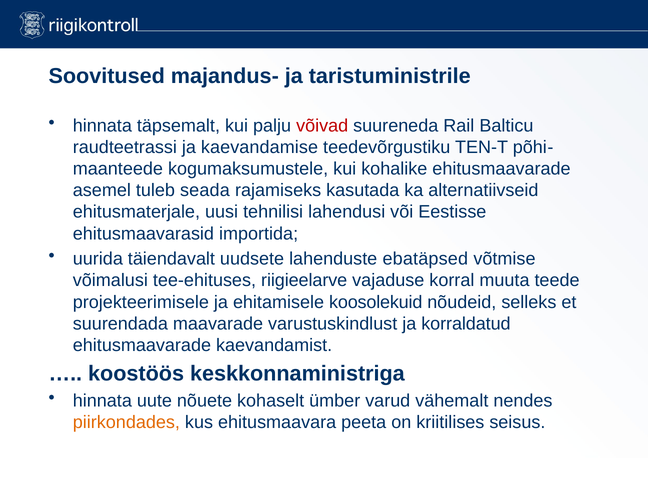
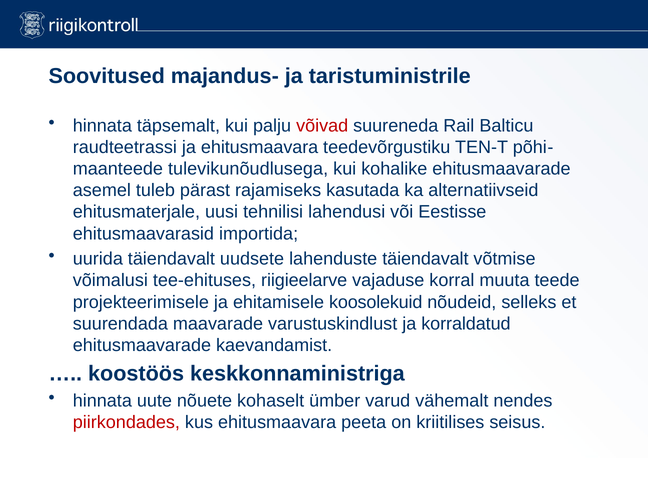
ja kaevandamise: kaevandamise -> ehitusmaavara
kogumaksumustele: kogumaksumustele -> tulevikunõudlusega
seada: seada -> pärast
lahenduste ebatäpsed: ebatäpsed -> täiendavalt
piirkondades colour: orange -> red
